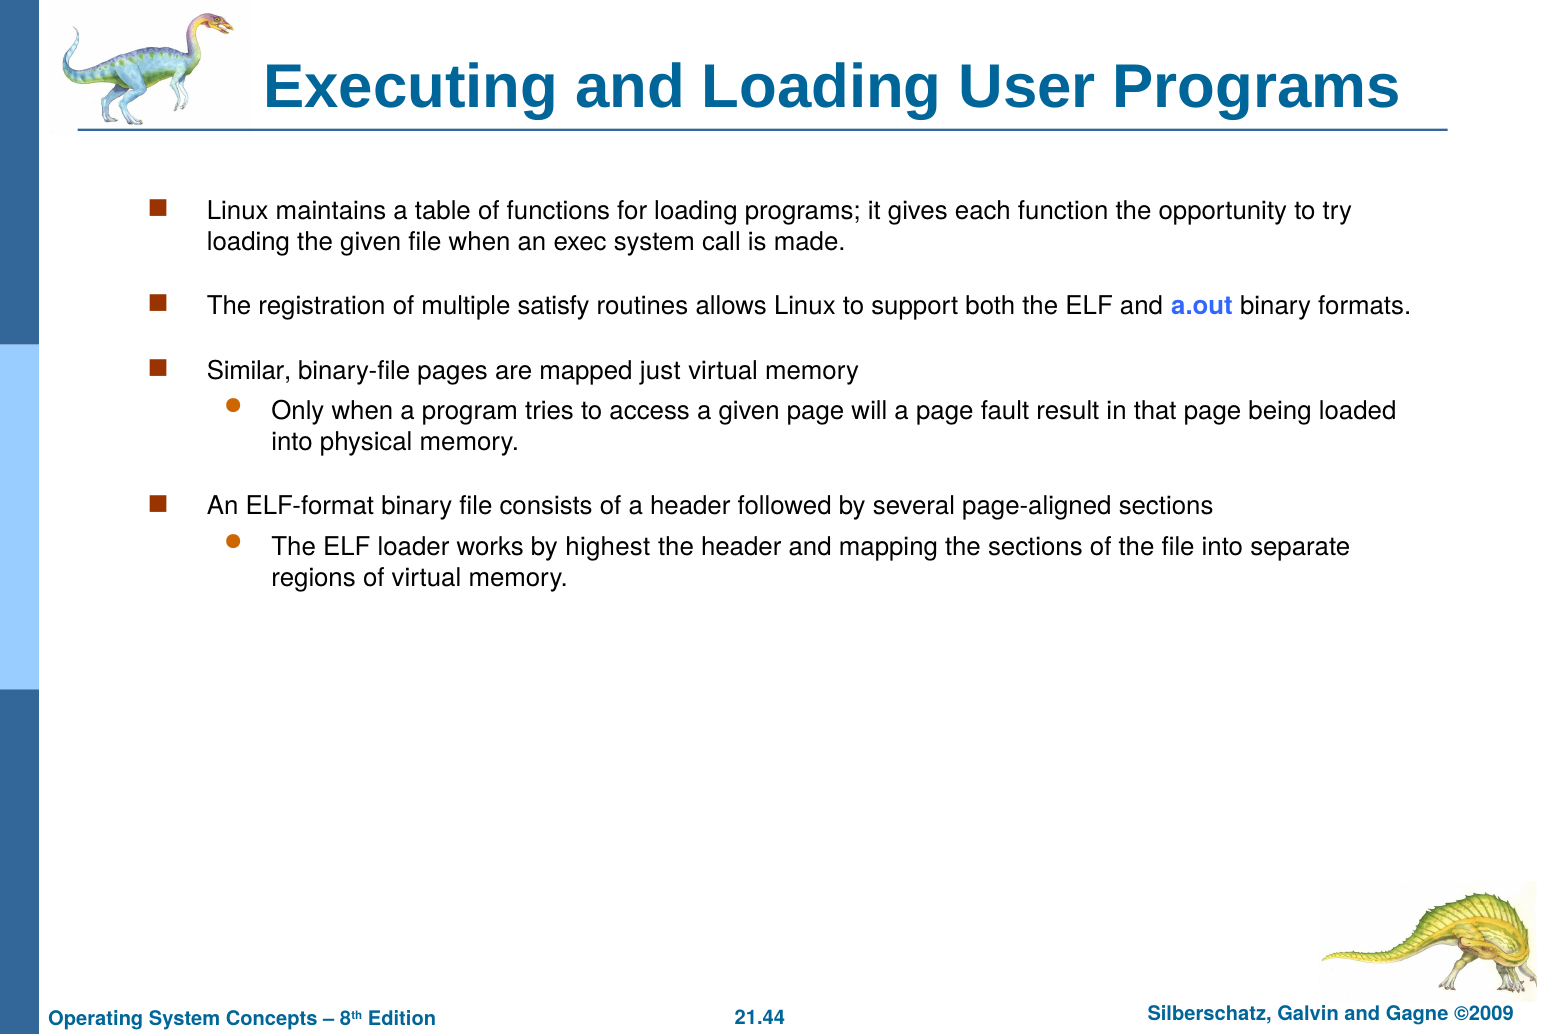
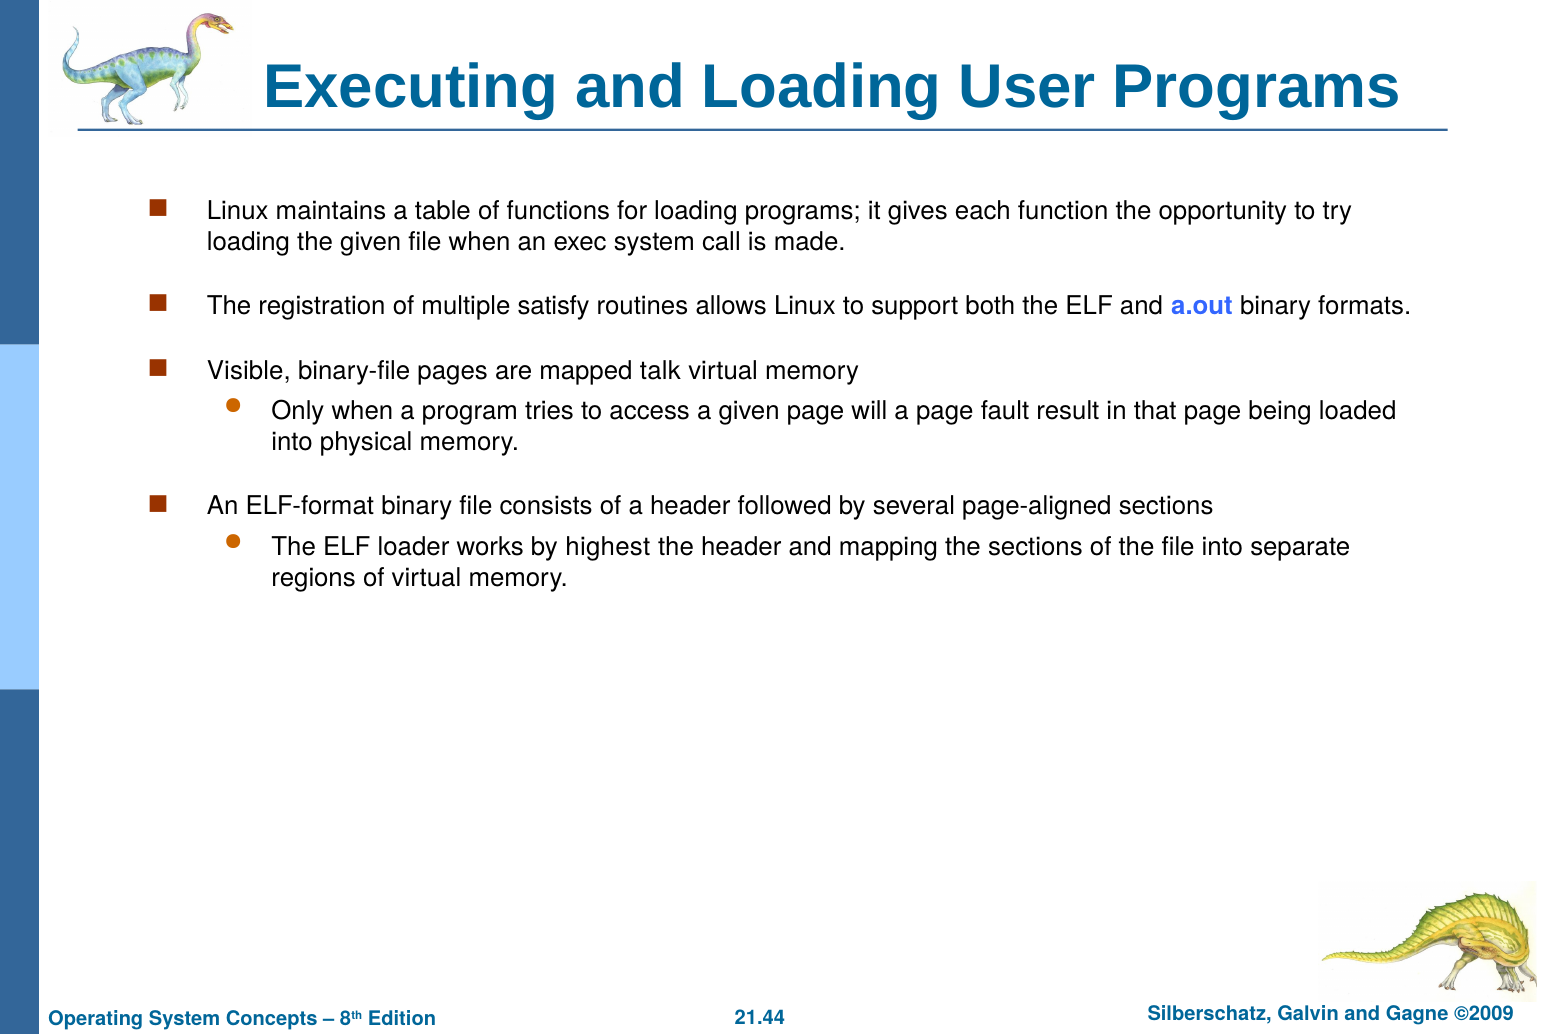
Similar: Similar -> Visible
just: just -> talk
